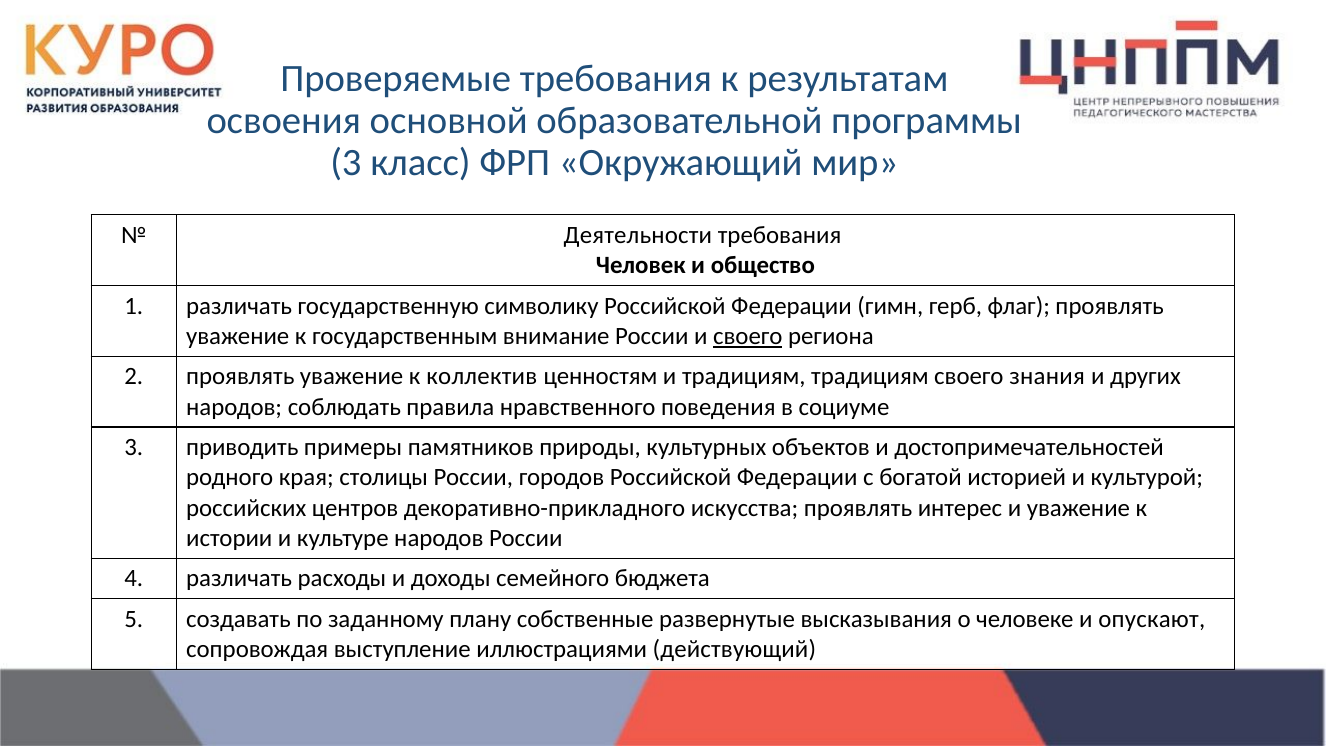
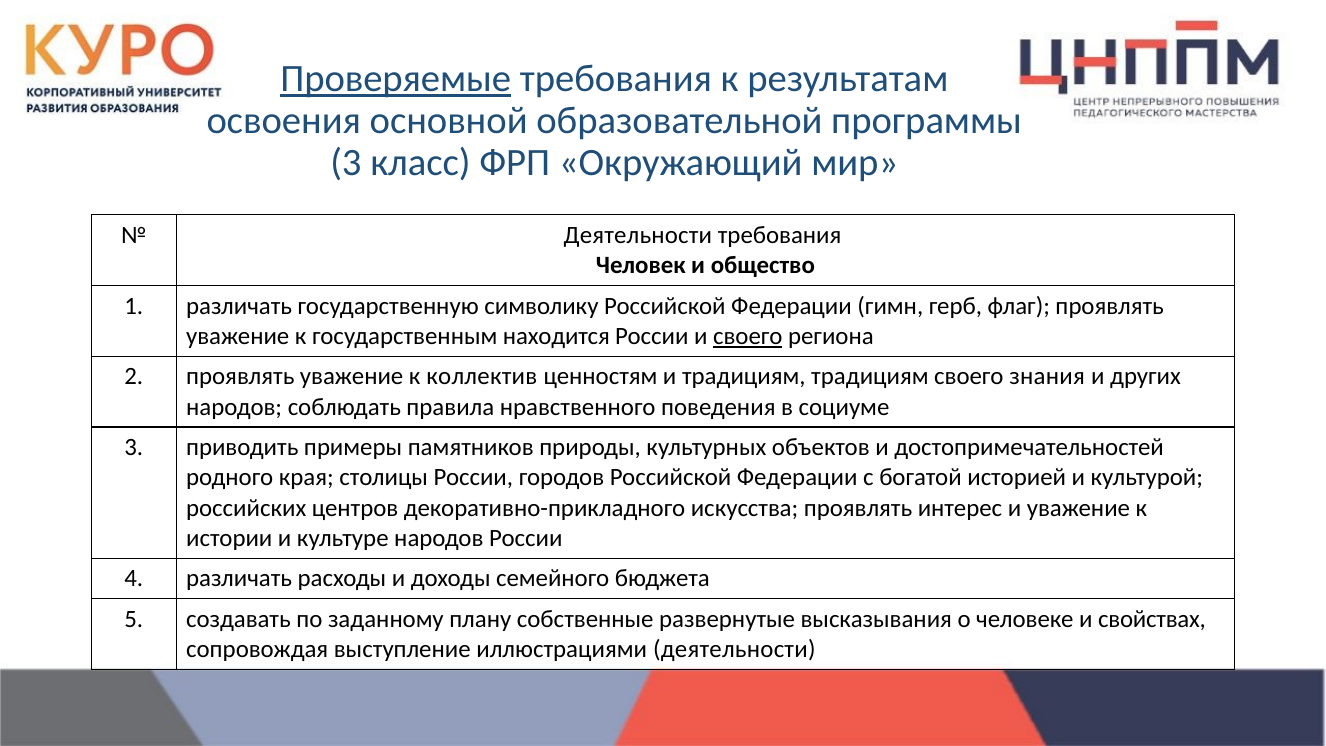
Проверяемые underline: none -> present
внимание: внимание -> находится
опускают: опускают -> свойствах
иллюстрациями действующий: действующий -> деятельности
